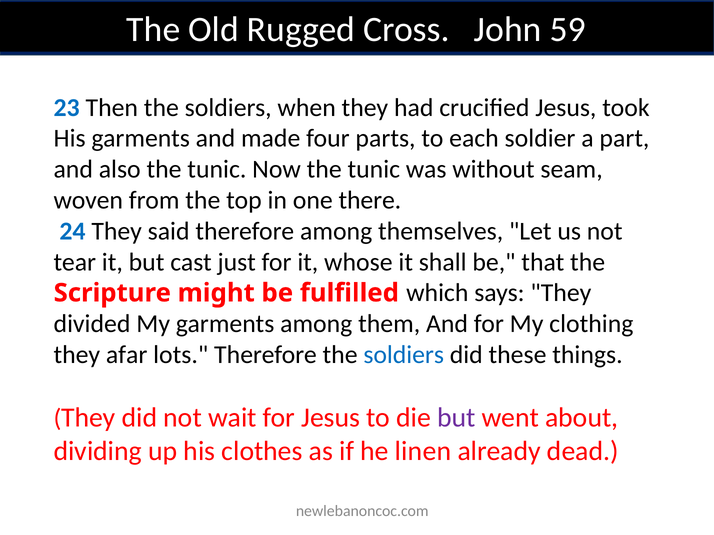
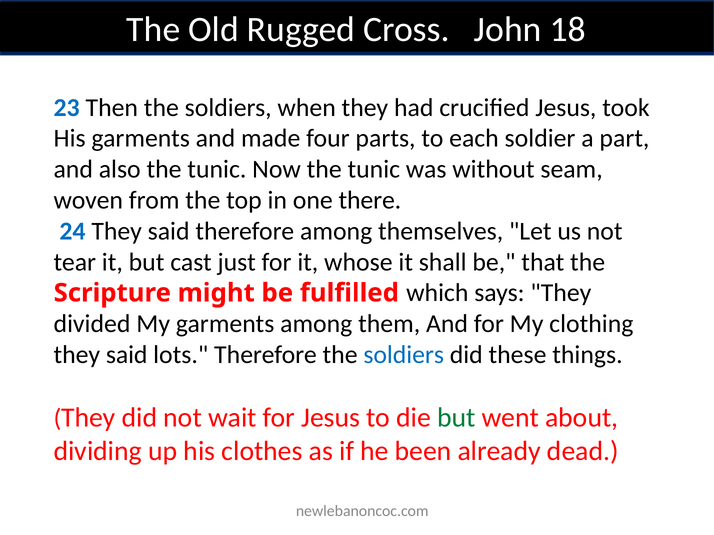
59: 59 -> 18
afar at (127, 355): afar -> said
but at (456, 418) colour: purple -> green
linen: linen -> been
